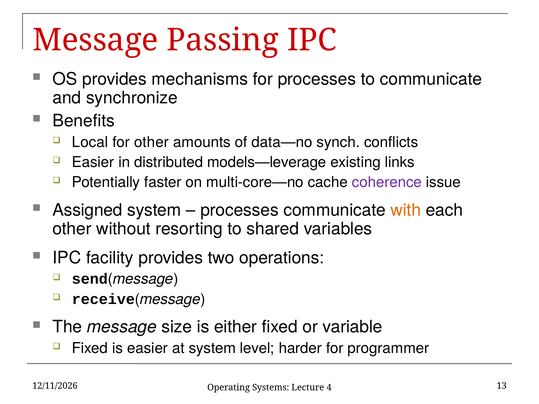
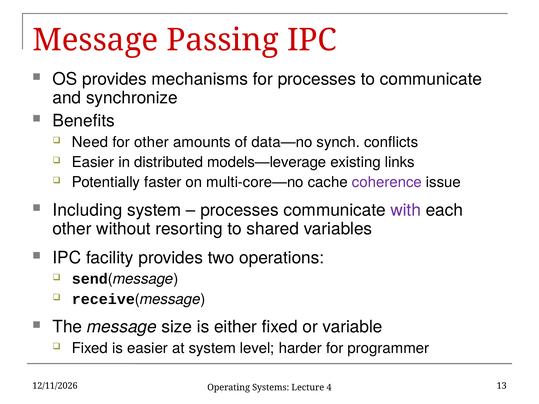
Local: Local -> Need
Assigned: Assigned -> Including
with colour: orange -> purple
